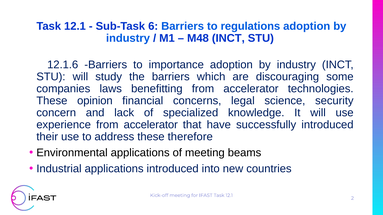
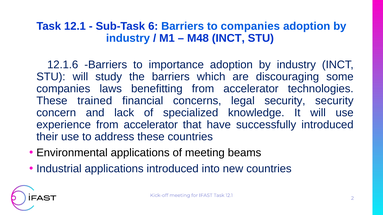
to regulations: regulations -> companies
opinion: opinion -> trained
legal science: science -> security
these therefore: therefore -> countries
